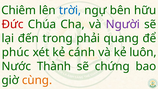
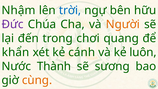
Chiêm: Chiêm -> Nhậm
Đức colour: red -> purple
Người colour: purple -> orange
phải: phải -> chơi
phúc: phúc -> khẩn
chứng: chứng -> sương
